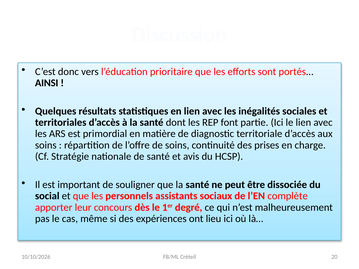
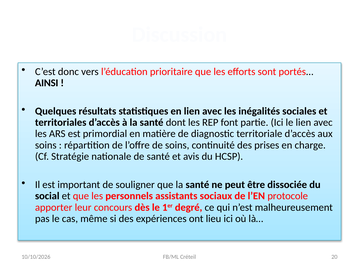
complète: complète -> protocole
